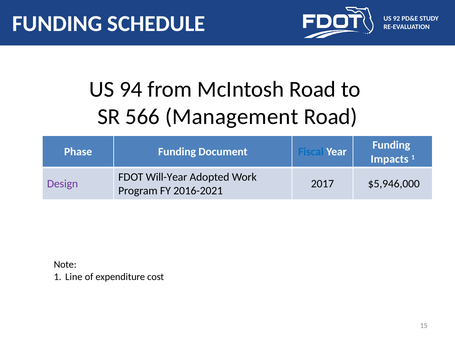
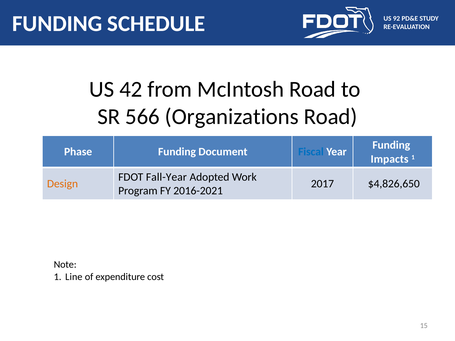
94: 94 -> 42
Management: Management -> Organizations
Will-Year: Will-Year -> Fall-Year
Design colour: purple -> orange
$5,946,000: $5,946,000 -> $4,826,650
